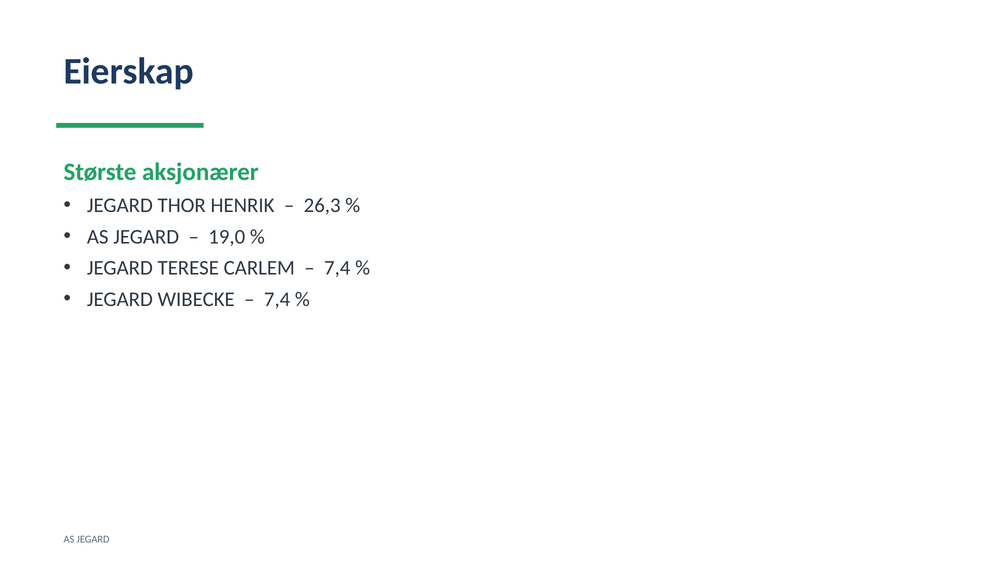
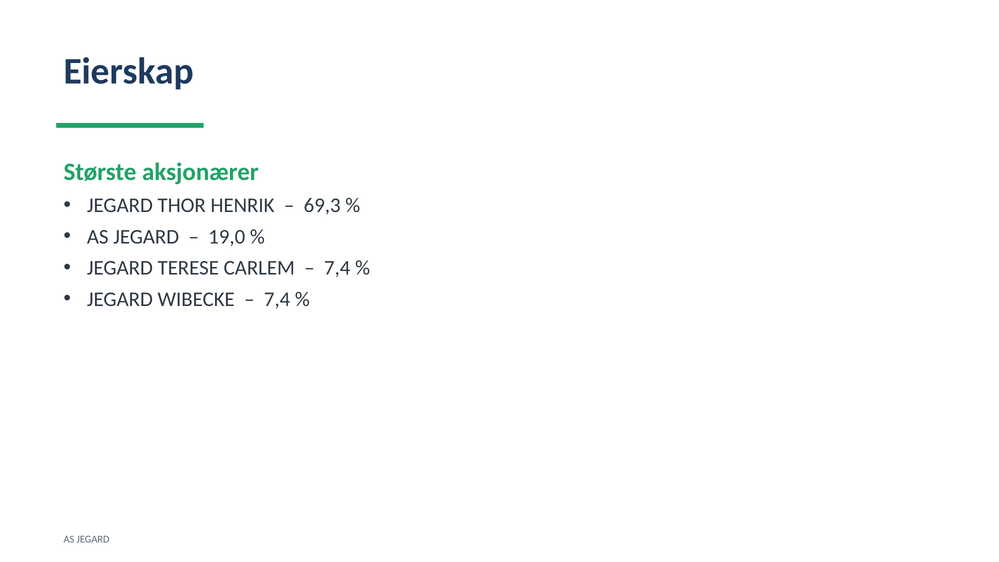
26,3: 26,3 -> 69,3
